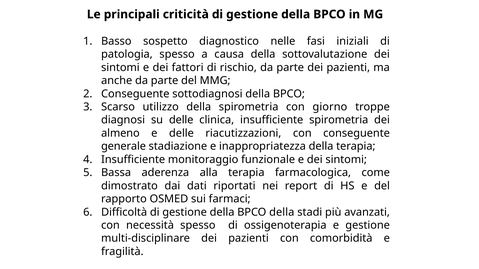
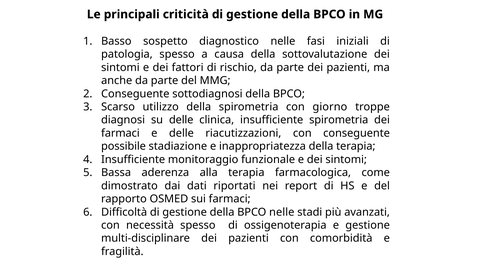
almeno at (120, 133): almeno -> farmaci
generale: generale -> possibile
BPCO della: della -> nelle
